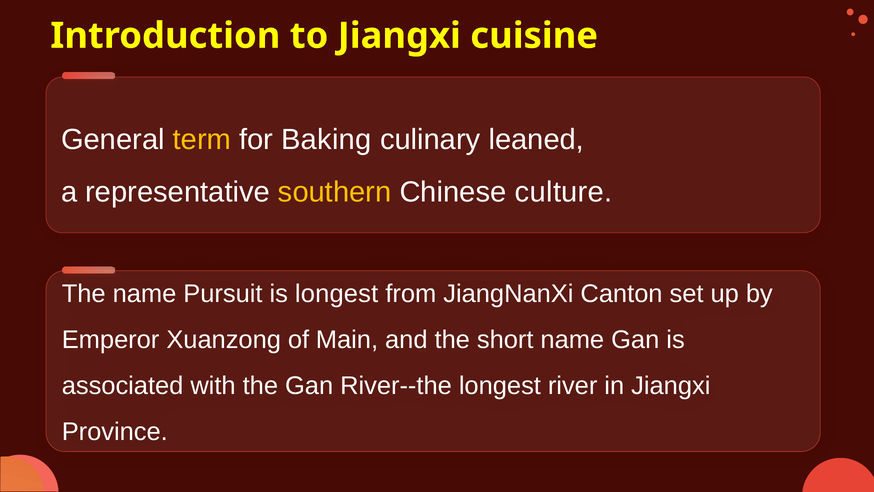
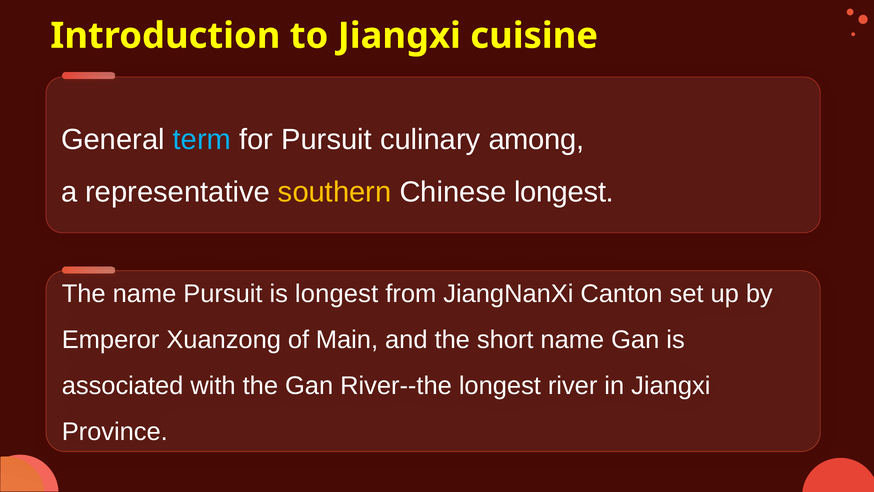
term colour: yellow -> light blue
for Baking: Baking -> Pursuit
leaned: leaned -> among
Chinese culture: culture -> longest
